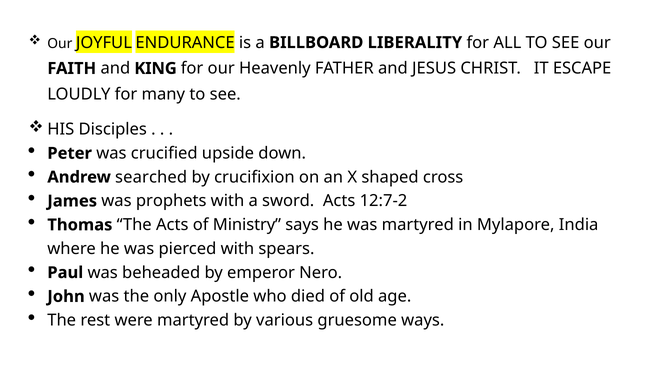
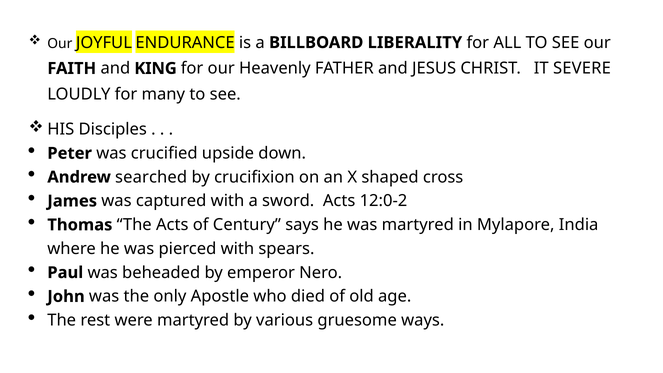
ESCAPE: ESCAPE -> SEVERE
prophets: prophets -> captured
12:7-2: 12:7-2 -> 12:0-2
Ministry: Ministry -> Century
